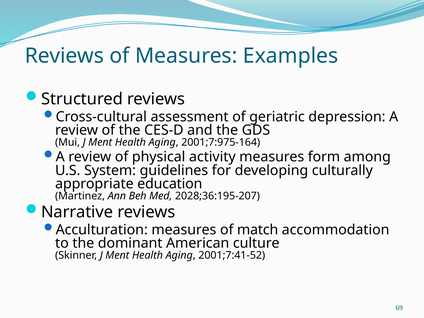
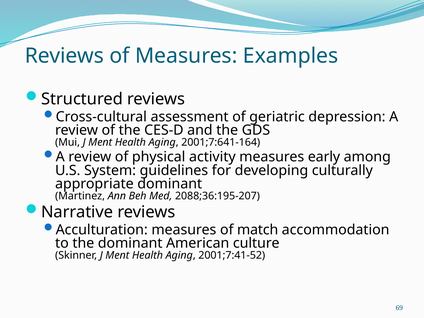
2001;7:975-164: 2001;7:975-164 -> 2001;7:641-164
form: form -> early
appropriate education: education -> dominant
2028;36:195-207: 2028;36:195-207 -> 2088;36:195-207
